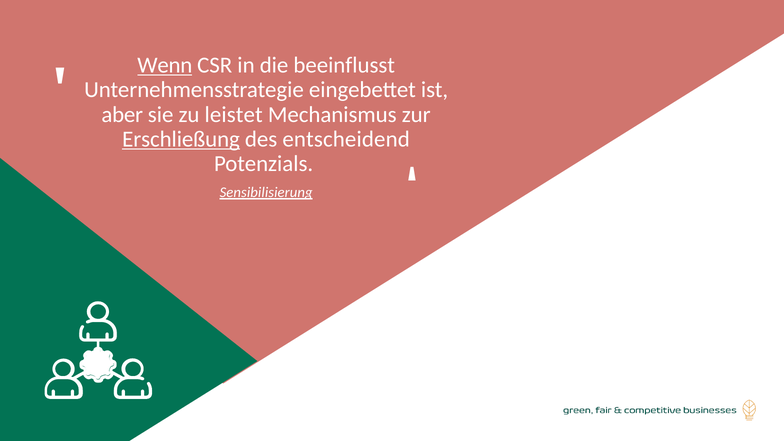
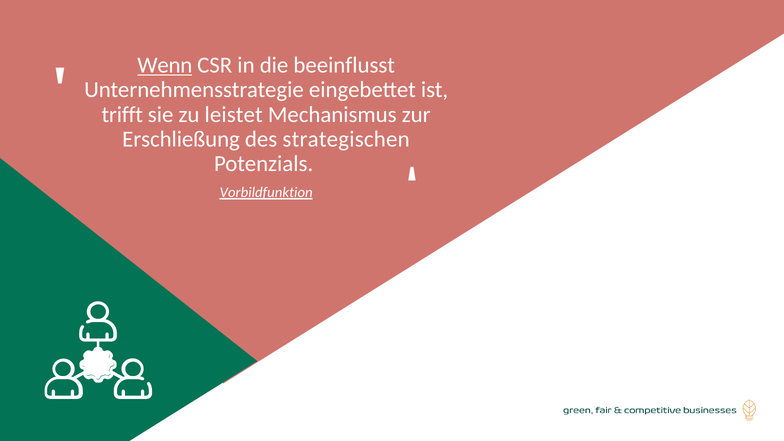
aber: aber -> trifft
Erschließung underline: present -> none
entscheidend: entscheidend -> strategischen
Sensibilisierung: Sensibilisierung -> Vorbildfunktion
